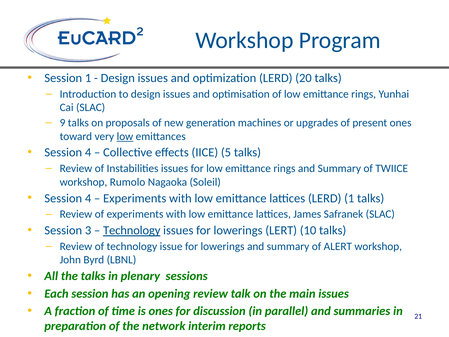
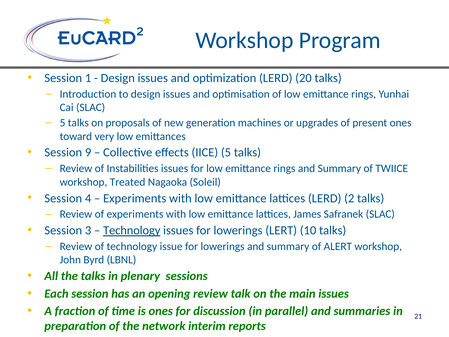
9 at (63, 123): 9 -> 5
low at (125, 136) underline: present -> none
4 at (88, 152): 4 -> 9
Rumolo: Rumolo -> Treated
LERD 1: 1 -> 2
